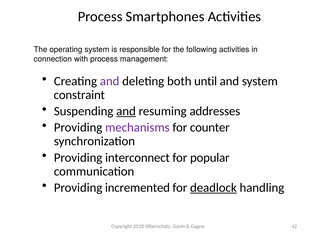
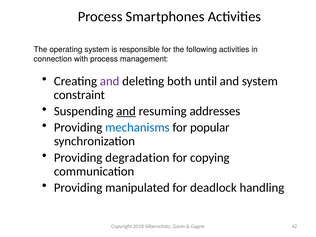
mechanisms colour: purple -> blue
counter: counter -> popular
interconnect: interconnect -> degradation
popular: popular -> copying
incremented: incremented -> manipulated
deadlock underline: present -> none
